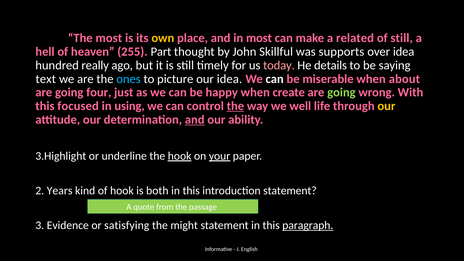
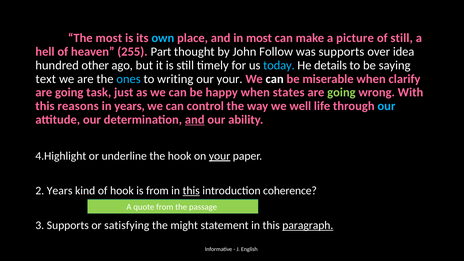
own colour: yellow -> light blue
related: related -> picture
Skillful: Skillful -> Follow
really: really -> other
today colour: pink -> light blue
picture: picture -> writing
our idea: idea -> your
about: about -> clarify
four: four -> task
create: create -> states
focused: focused -> reasons
in using: using -> years
the at (235, 106) underline: present -> none
our at (386, 106) colour: yellow -> light blue
3.Highlight: 3.Highlight -> 4.Highlight
hook at (180, 156) underline: present -> none
is both: both -> from
this at (191, 191) underline: none -> present
introduction statement: statement -> coherence
3 Evidence: Evidence -> Supports
